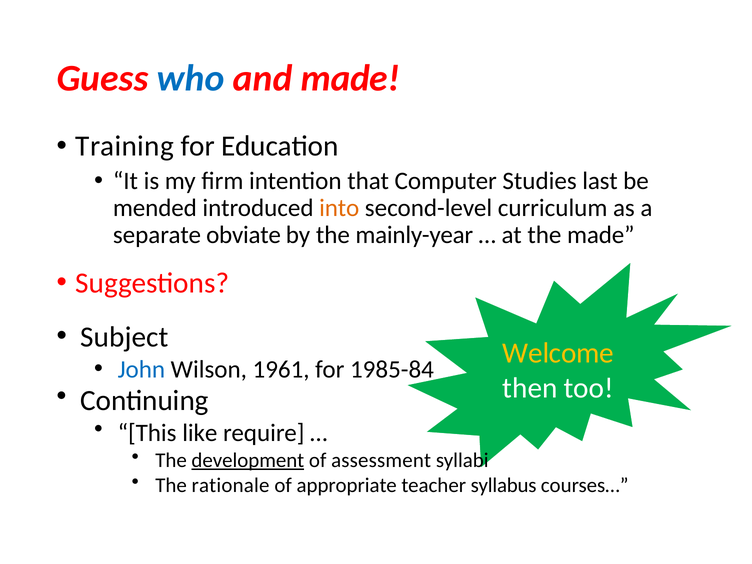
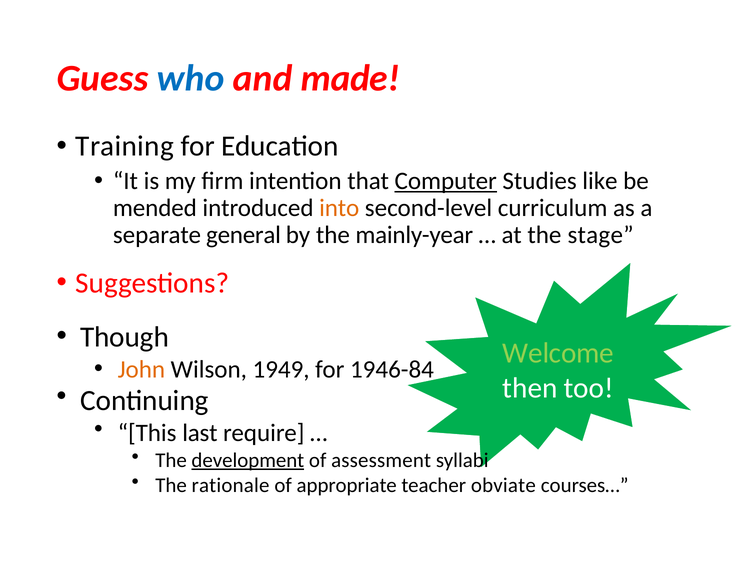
Computer underline: none -> present
last: last -> like
obviate: obviate -> general
the made: made -> stage
Subject: Subject -> Though
Welcome colour: yellow -> light green
John colour: blue -> orange
1961: 1961 -> 1949
1985-84: 1985-84 -> 1946-84
like: like -> last
syllabus: syllabus -> obviate
